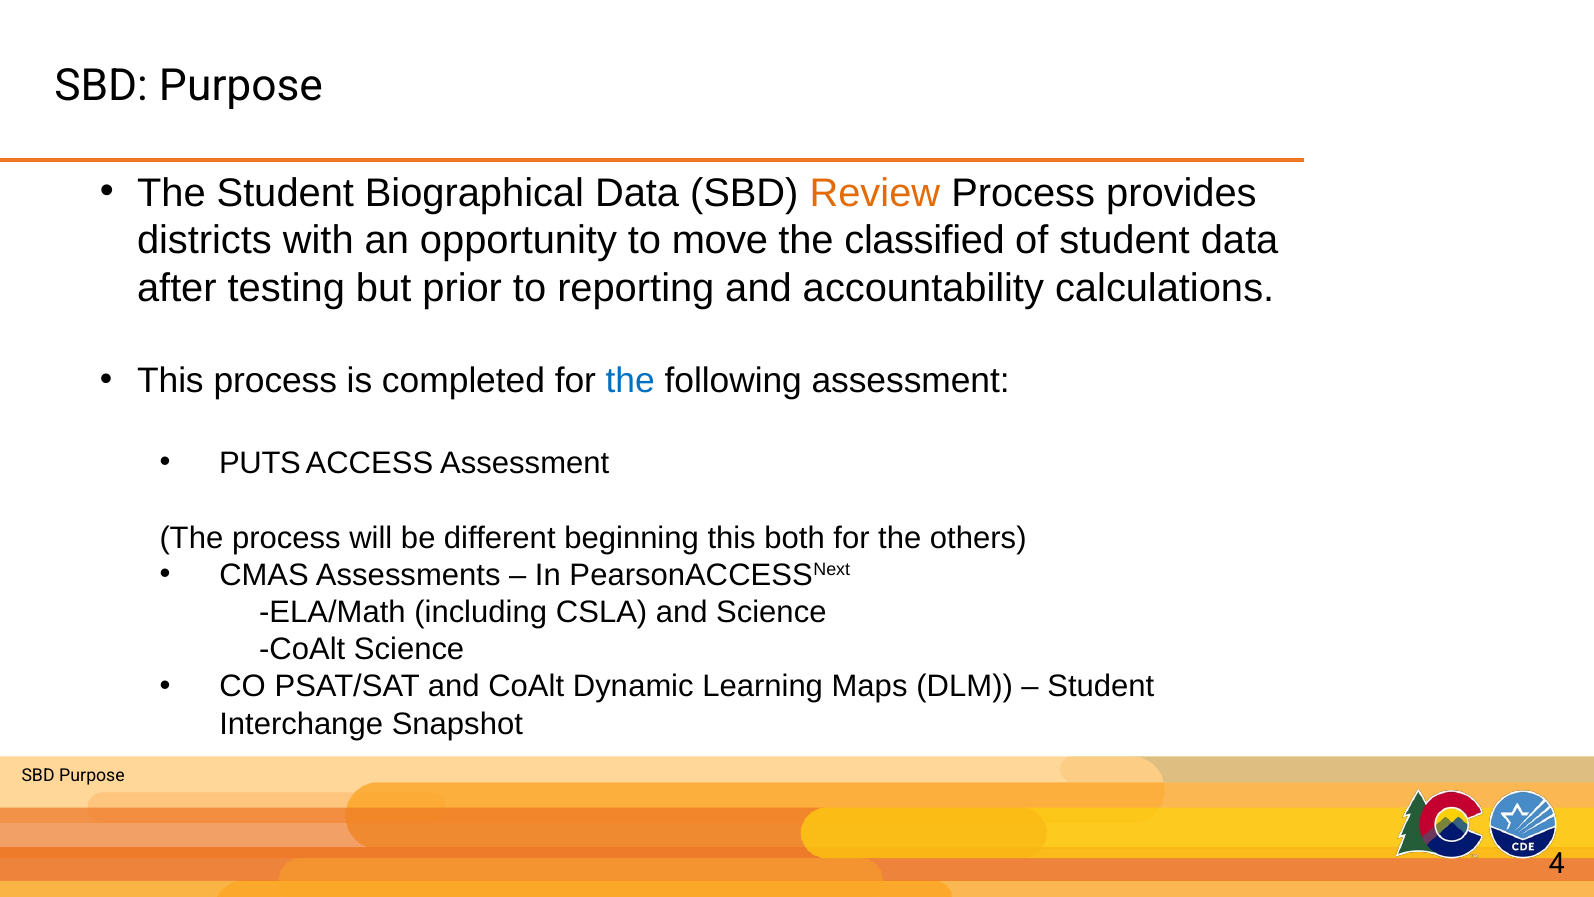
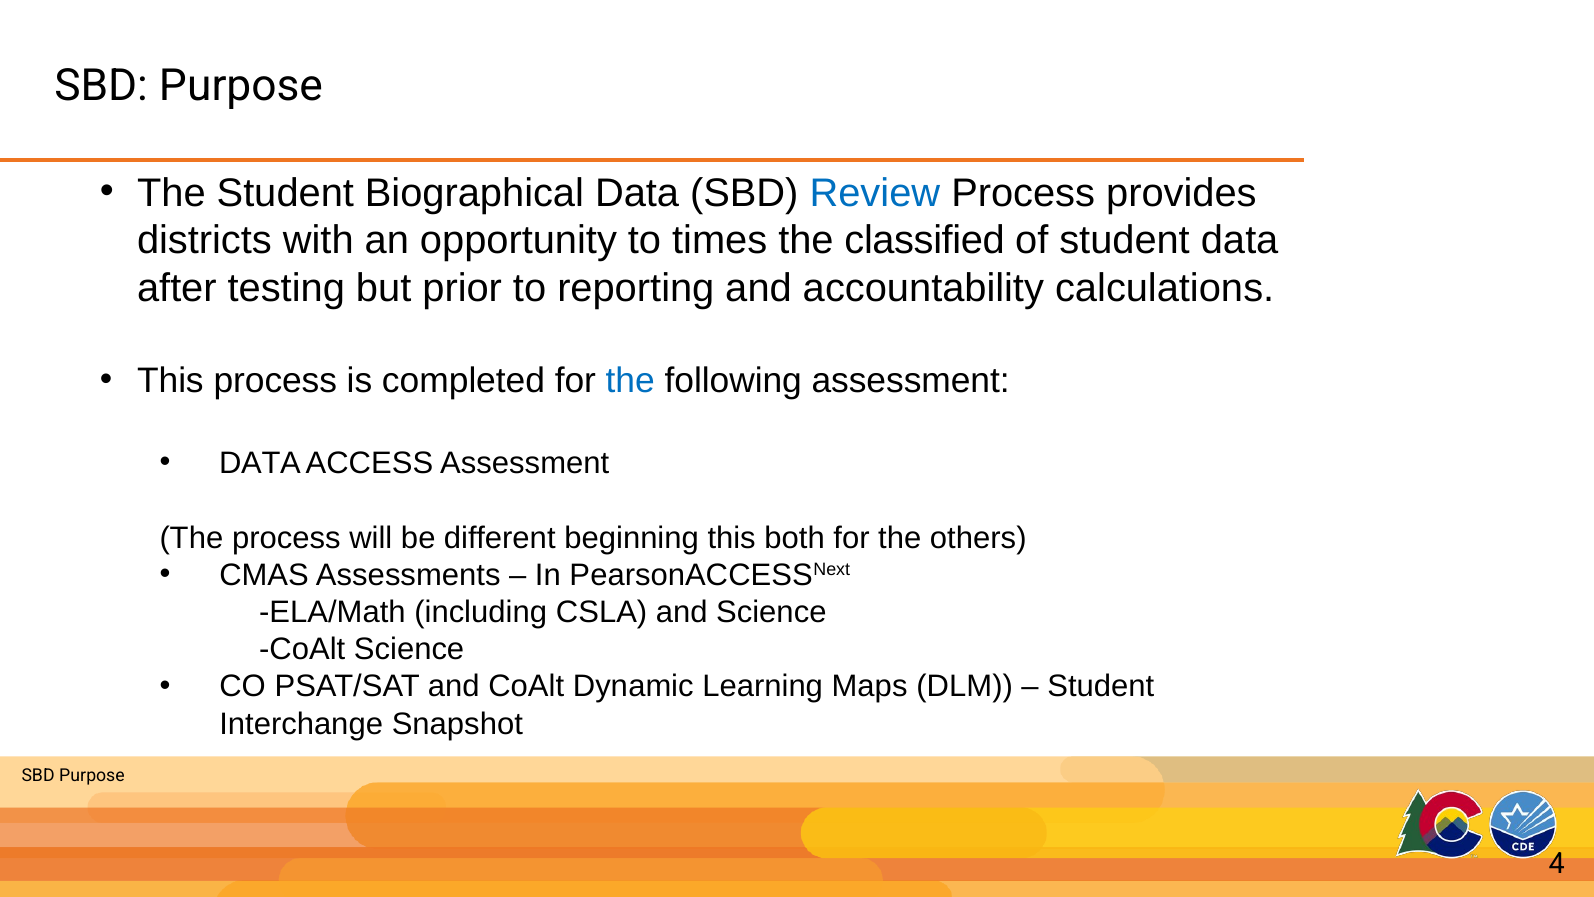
Review colour: orange -> blue
move: move -> times
PUTS at (260, 463): PUTS -> DATA
